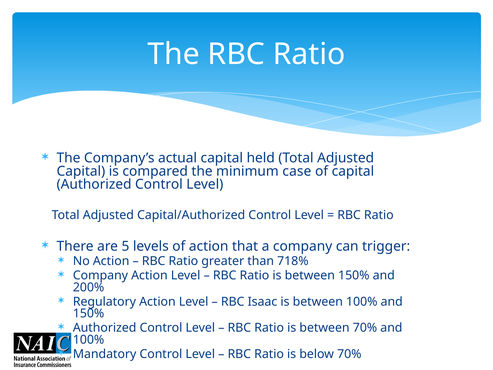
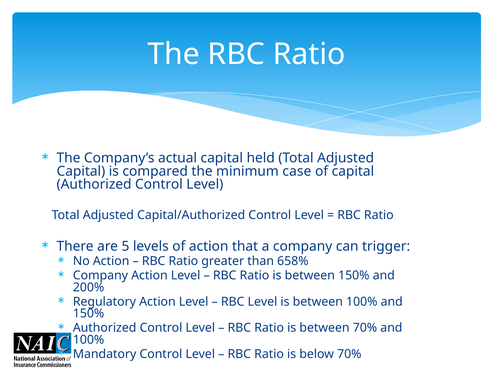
718%: 718% -> 658%
RBC Isaac: Isaac -> Level
